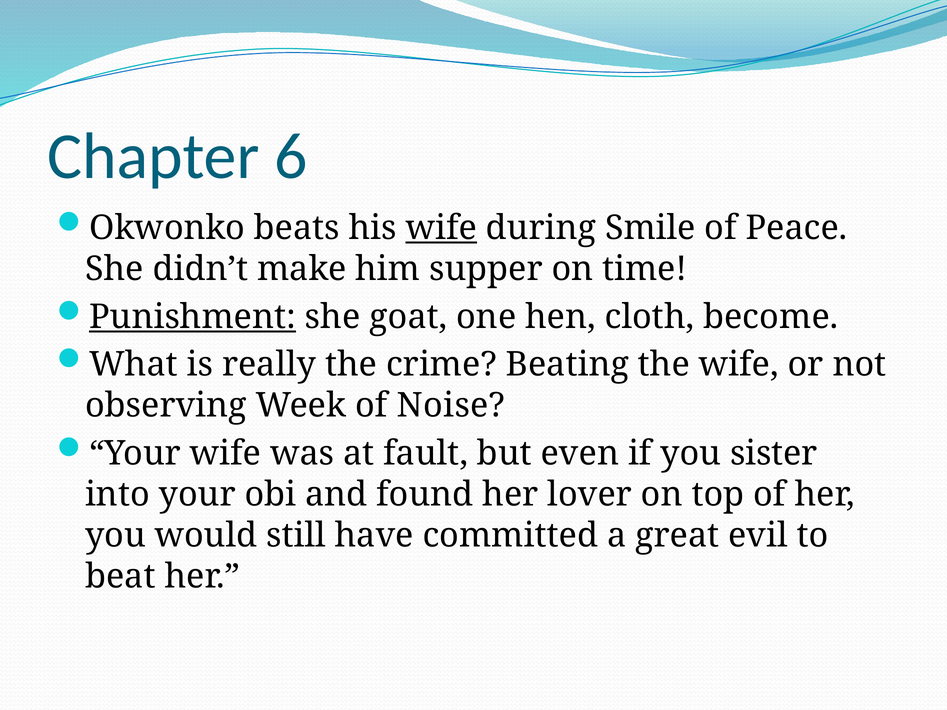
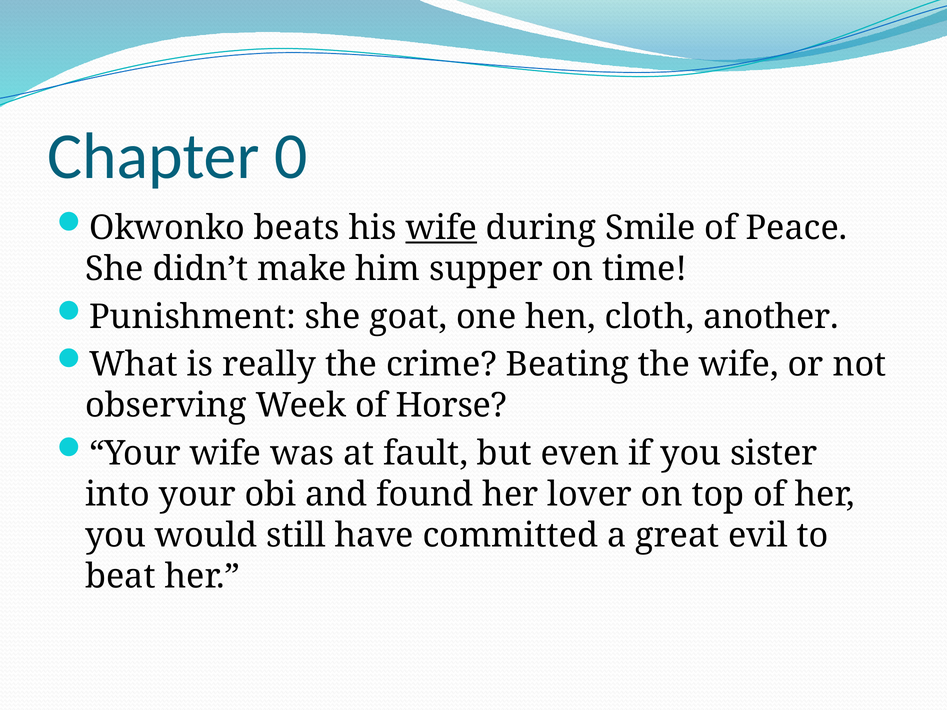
6: 6 -> 0
Punishment underline: present -> none
become: become -> another
Noise: Noise -> Horse
